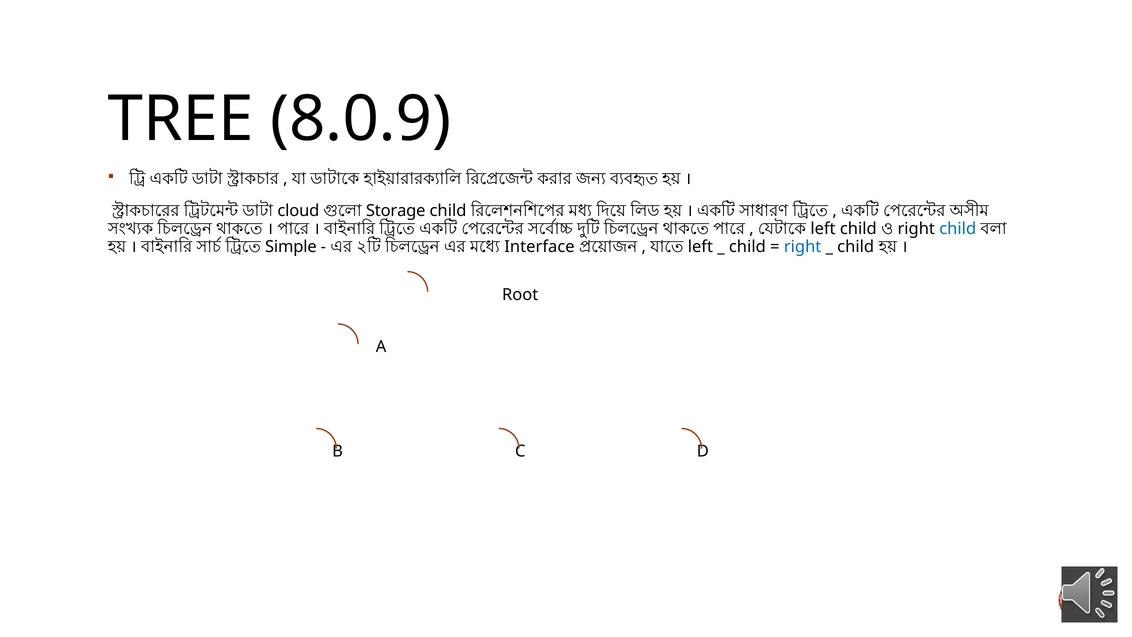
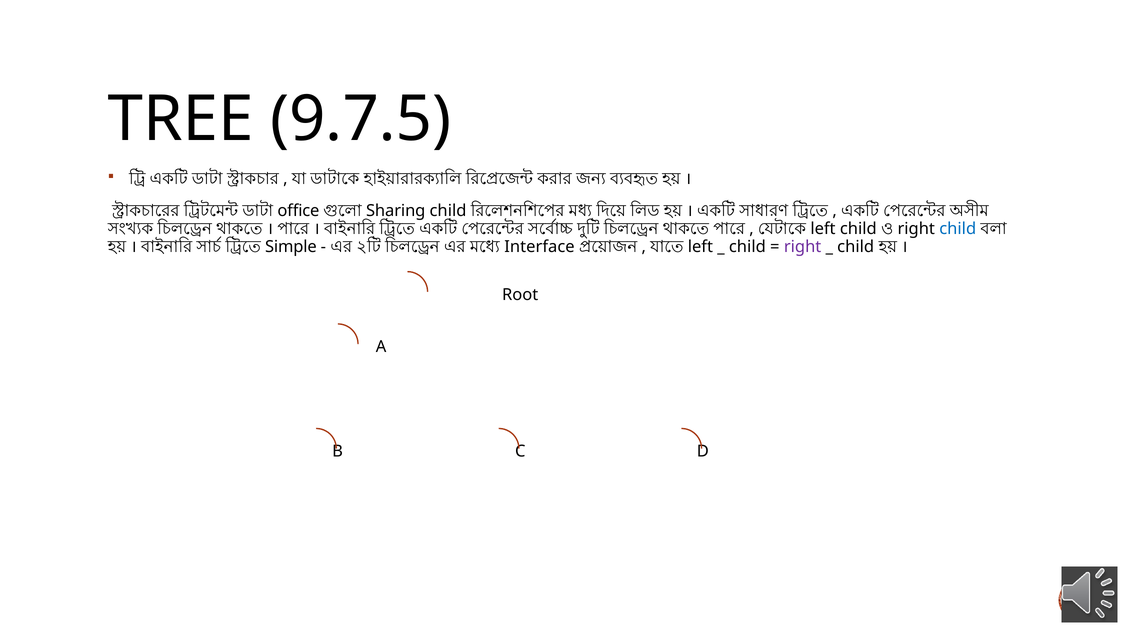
8.0.9: 8.0.9 -> 9.7.5
cloud: cloud -> office
Storage: Storage -> Sharing
right at (803, 247) colour: blue -> purple
